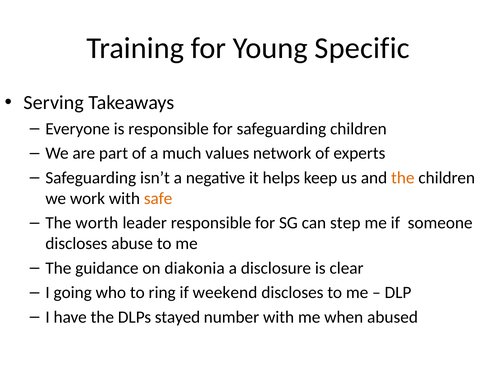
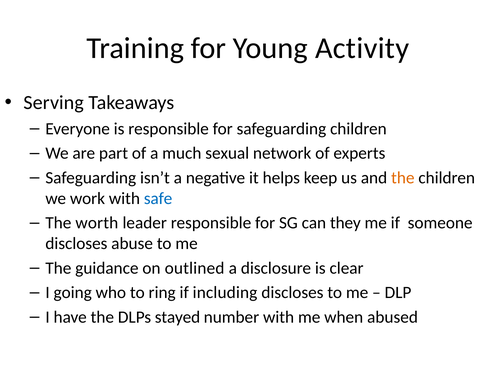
Specific: Specific -> Activity
values: values -> sexual
safe colour: orange -> blue
step: step -> they
diakonia: diakonia -> outlined
weekend: weekend -> including
